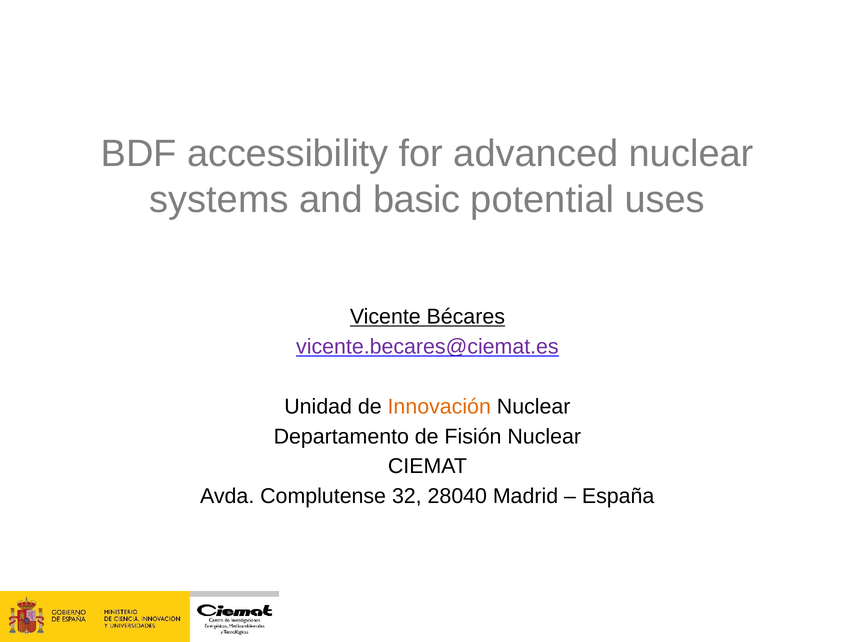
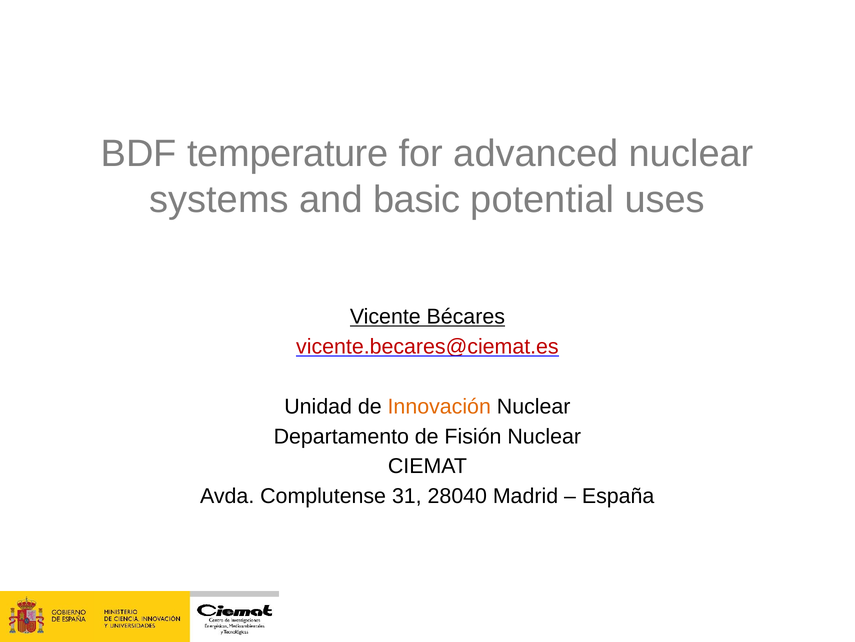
accessibility: accessibility -> temperature
vicente.becares@ciemat.es colour: purple -> red
32: 32 -> 31
